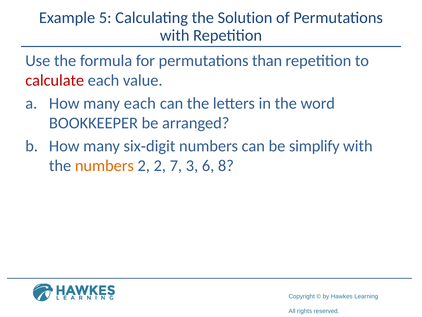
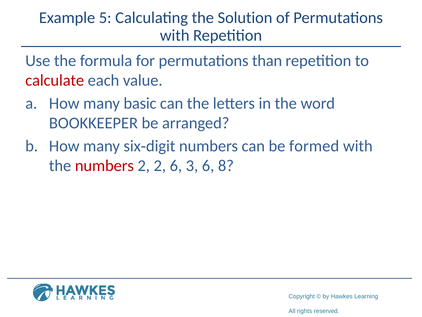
many each: each -> basic
simplify: simplify -> formed
numbers at (104, 165) colour: orange -> red
2 7: 7 -> 6
